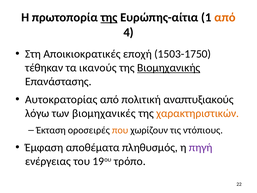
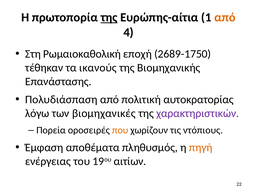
Αποικιοκρατικές: Αποικιοκρατικές -> Ρωμαιοκαθολική
1503-1750: 1503-1750 -> 2689-1750
Βιομηχανικής underline: present -> none
Αυτοκρατορίας: Αυτοκρατορίας -> Πολυδιάσπαση
αναπτυξιακούς: αναπτυξιακούς -> αυτοκρατορίας
χαρακτηριστικών colour: orange -> purple
Έκταση: Έκταση -> Πορεία
πηγή colour: purple -> orange
τρόπο: τρόπο -> αιτίων
